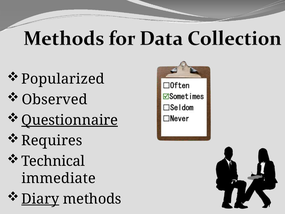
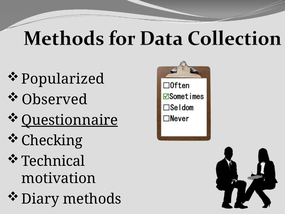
Requires: Requires -> Checking
immediate: immediate -> motivation
Diary underline: present -> none
